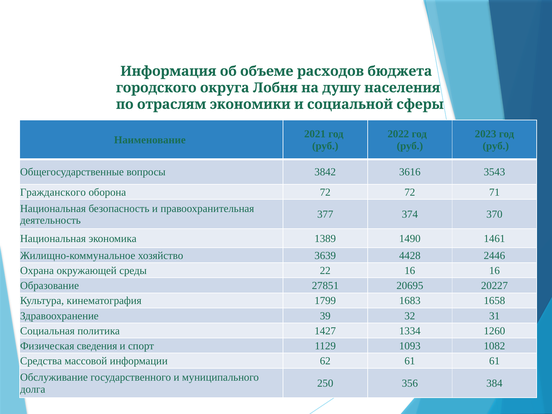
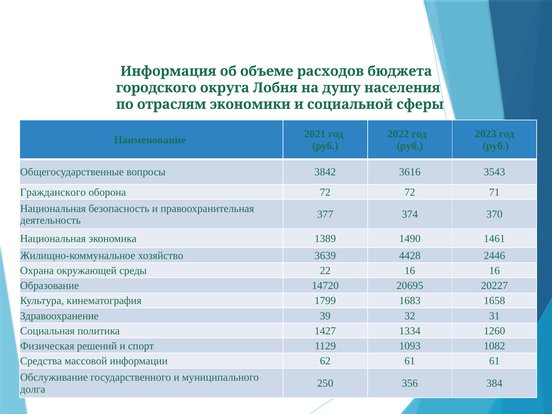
27851: 27851 -> 14720
сведения: сведения -> решений
